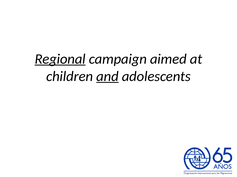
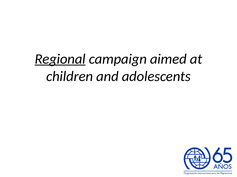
and underline: present -> none
